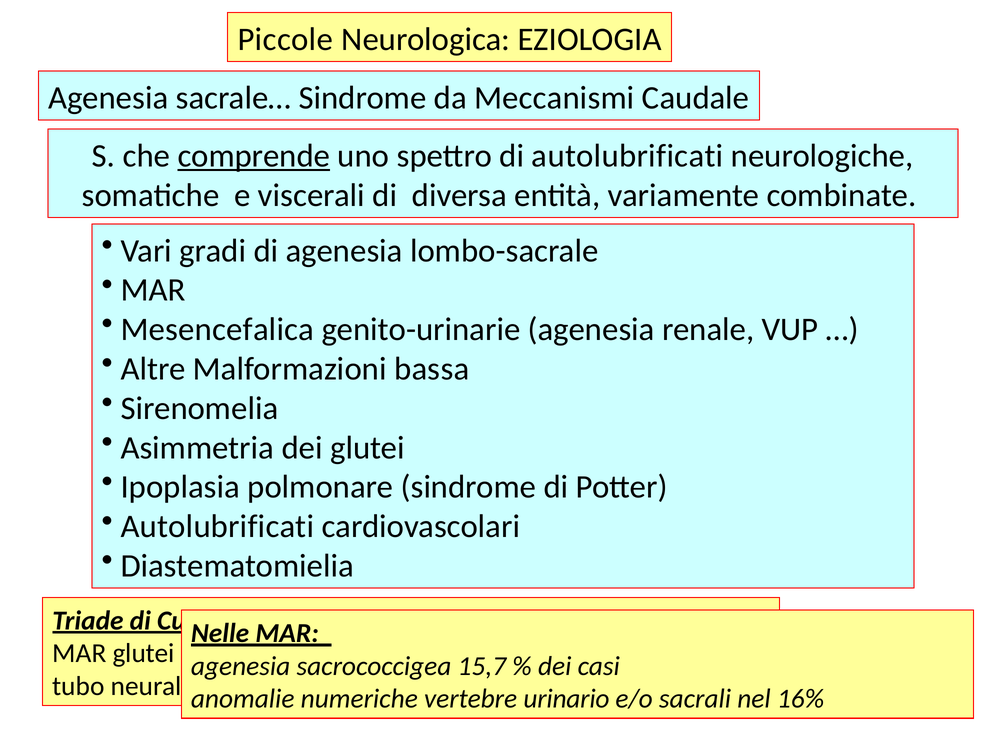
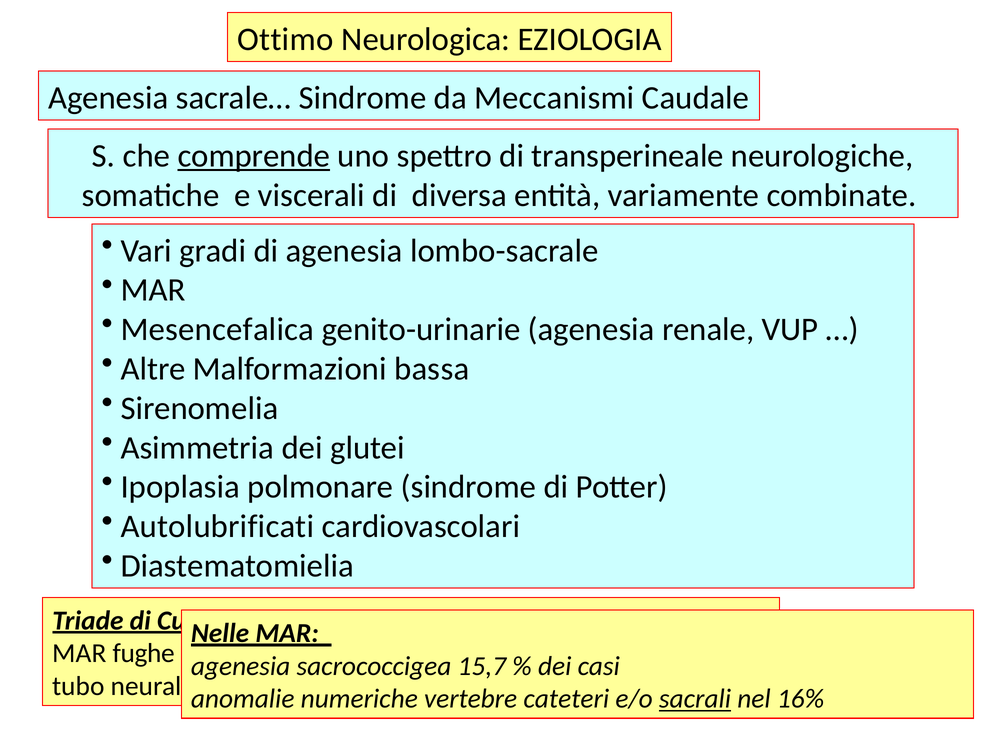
Piccole: Piccole -> Ottimo
di autolubrificati: autolubrificati -> transperineale
MAR glutei: glutei -> fughe
urinario: urinario -> cateteri
sacrali underline: none -> present
